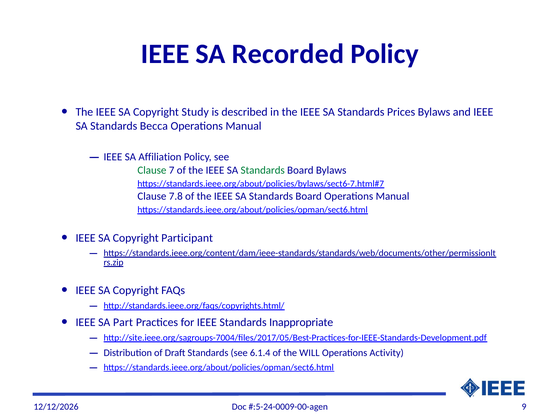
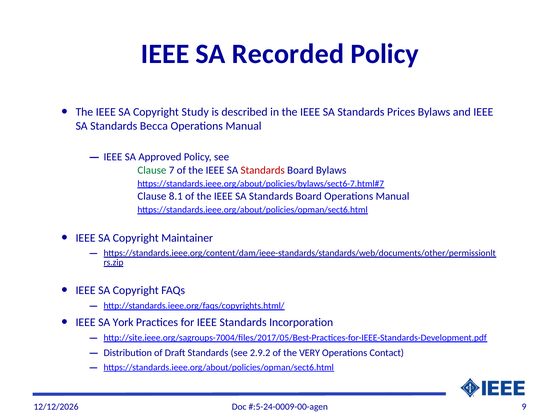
Affiliation: Affiliation -> Approved
Standards at (263, 170) colour: green -> red
7.8: 7.8 -> 8.1
Participant: Participant -> Maintainer
Part: Part -> York
Inappropriate: Inappropriate -> Incorporation
6.1.4: 6.1.4 -> 2.9.2
WILL: WILL -> VERY
Activity: Activity -> Contact
